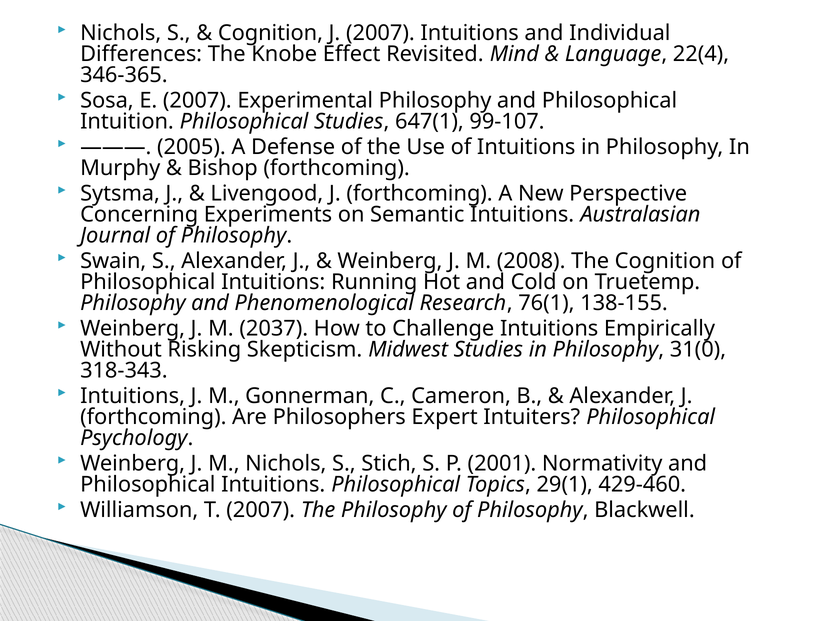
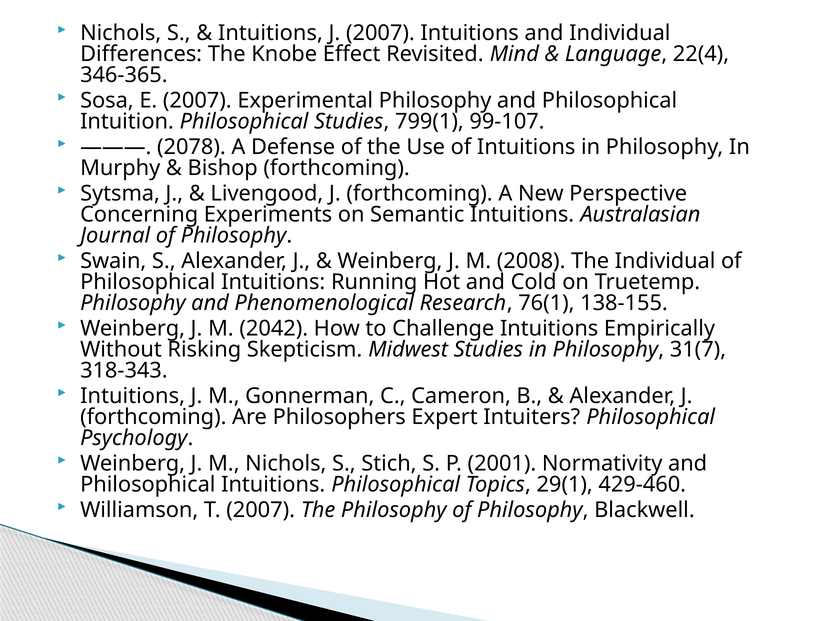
Cognition at (270, 33): Cognition -> Intuitions
647(1: 647(1 -> 799(1
2005: 2005 -> 2078
The Cognition: Cognition -> Individual
2037: 2037 -> 2042
31(0: 31(0 -> 31(7
